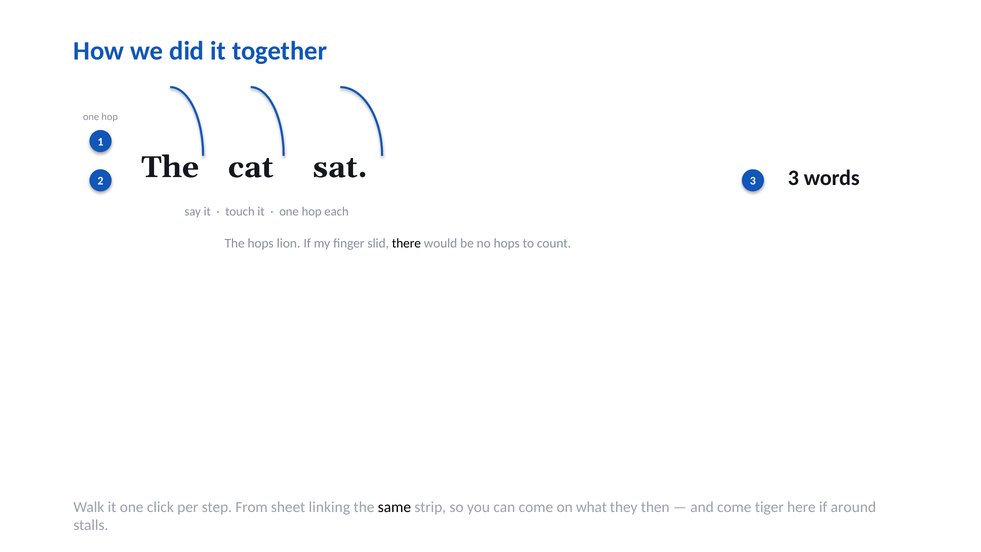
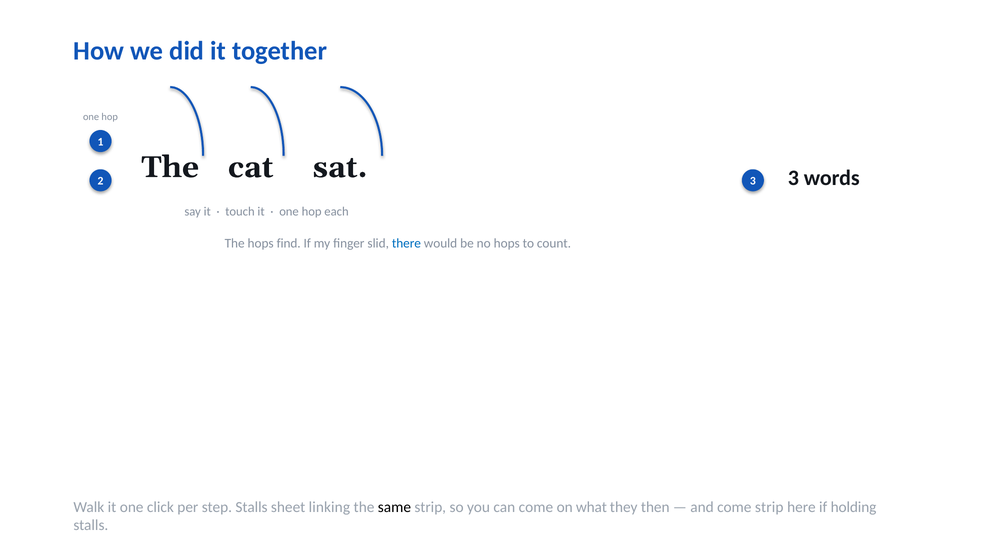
lion: lion -> find
there colour: black -> blue
step From: From -> Stalls
come tiger: tiger -> strip
around: around -> holding
